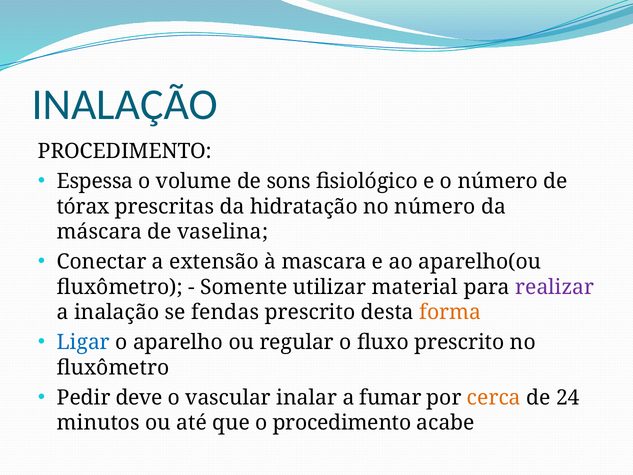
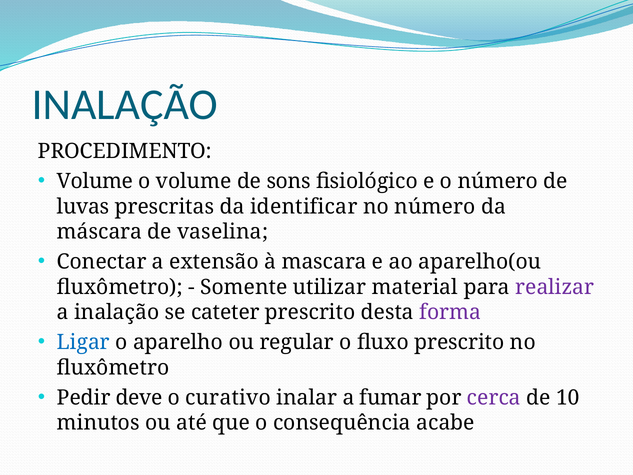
Espessa at (95, 181): Espessa -> Volume
tórax: tórax -> luvas
hidratação: hidratação -> identificar
fendas: fendas -> cateter
forma colour: orange -> purple
vascular: vascular -> curativo
cerca colour: orange -> purple
24: 24 -> 10
o procedimento: procedimento -> consequência
